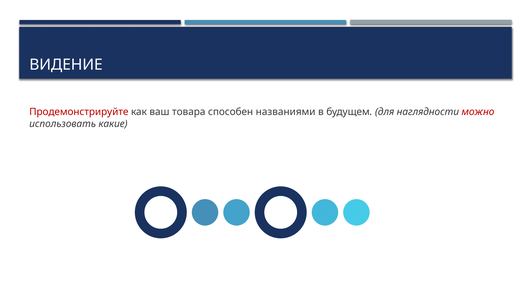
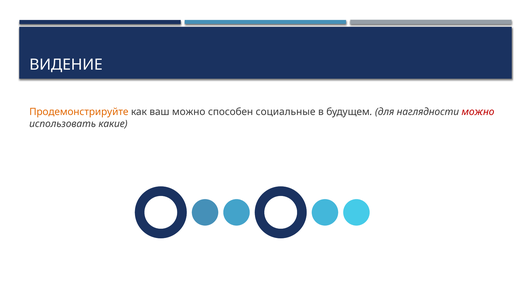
Продемонстрируйте colour: red -> orange
ваш товара: товара -> можно
названиями: названиями -> социальные
